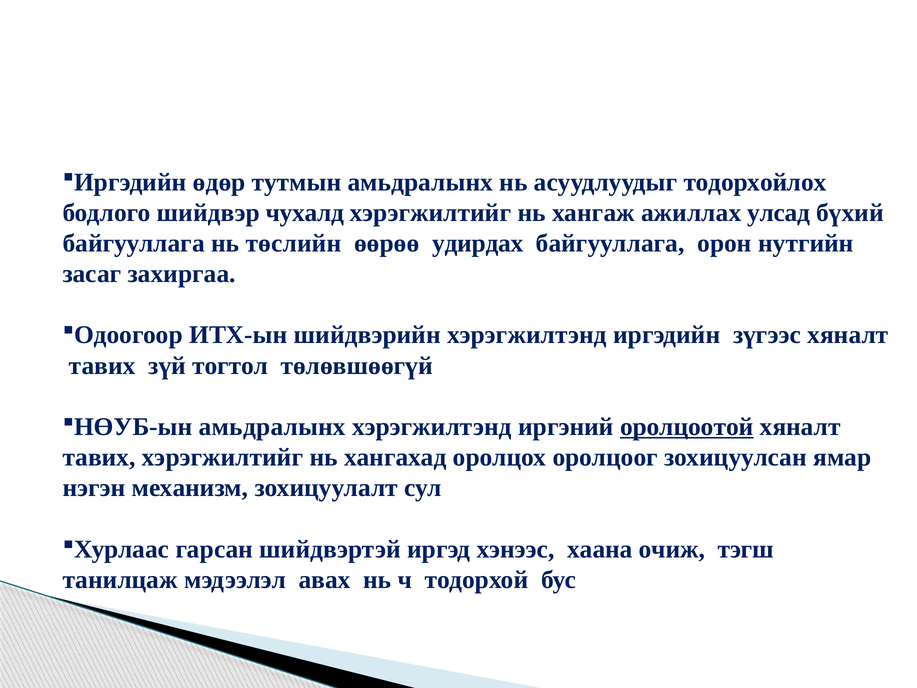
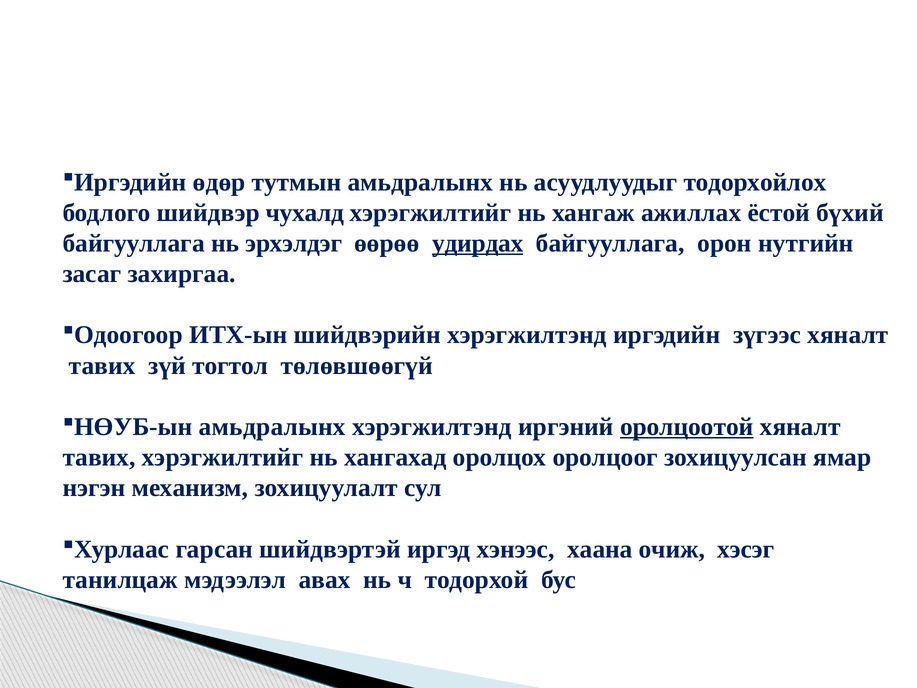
улсад: улсад -> ёстой
төслийн: төслийн -> эрхэлдэг
удирдах underline: none -> present
тэгш: тэгш -> хэсэг
